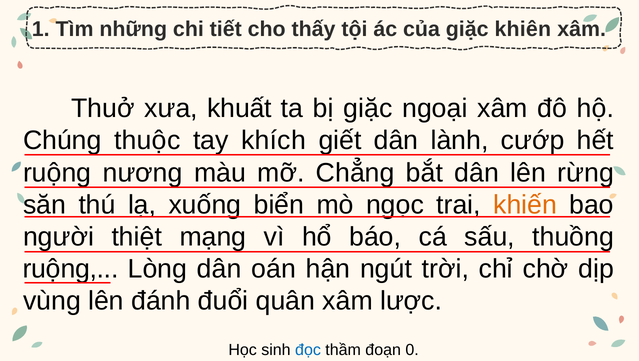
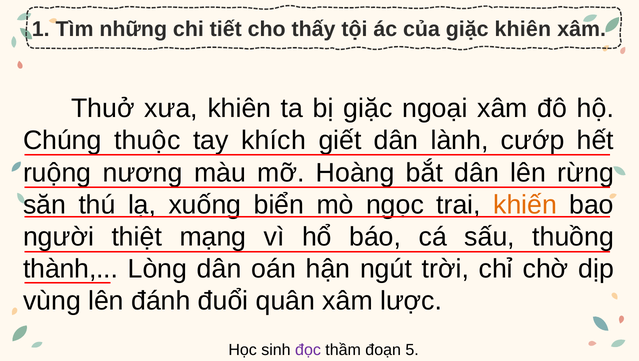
xưa khuất: khuất -> khiên
Chẳng: Chẳng -> Hoàng
ruộng at (71, 268): ruộng -> thành
đọc colour: blue -> purple
0: 0 -> 5
